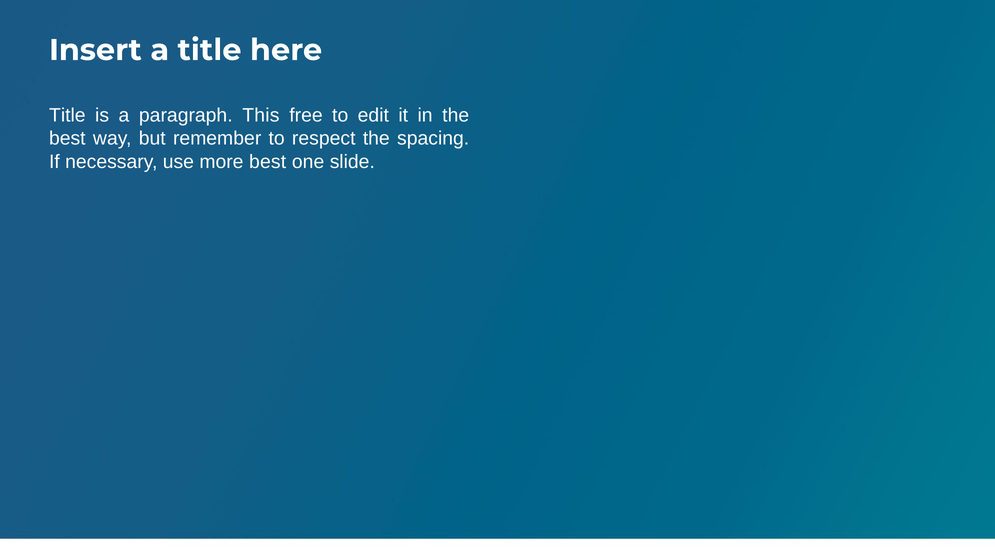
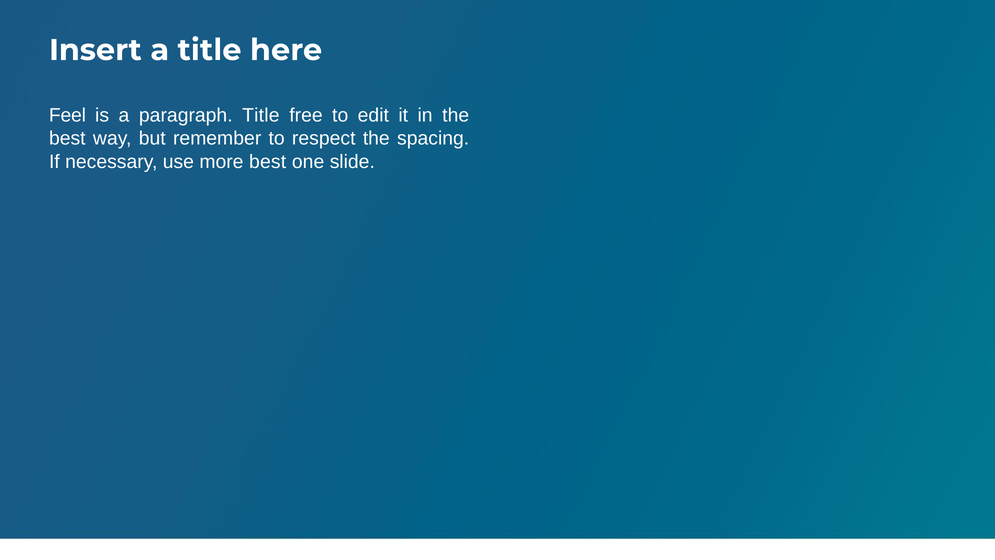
Title at (67, 115): Title -> Feel
paragraph This: This -> Title
